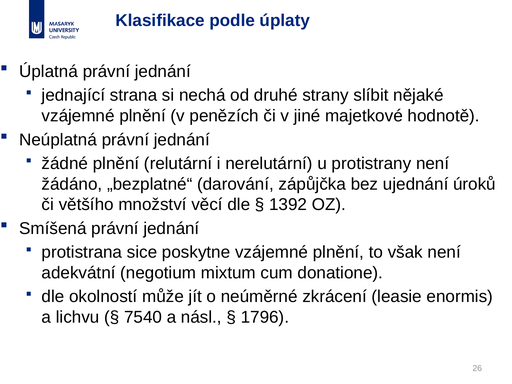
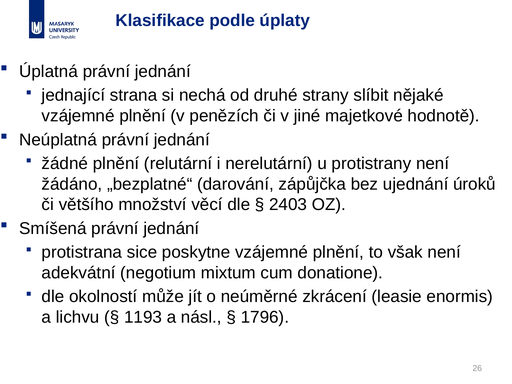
1392: 1392 -> 2403
7540: 7540 -> 1193
